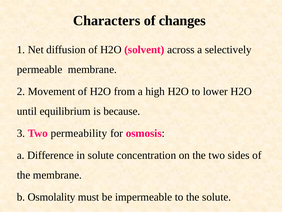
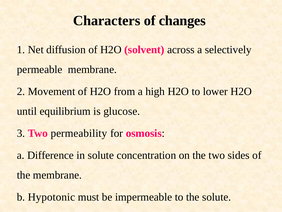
because: because -> glucose
Osmolality: Osmolality -> Hypotonic
